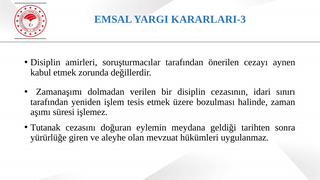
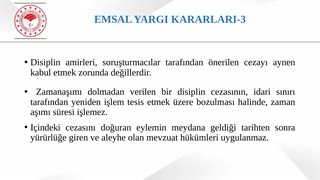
Tutanak: Tutanak -> Içindeki
